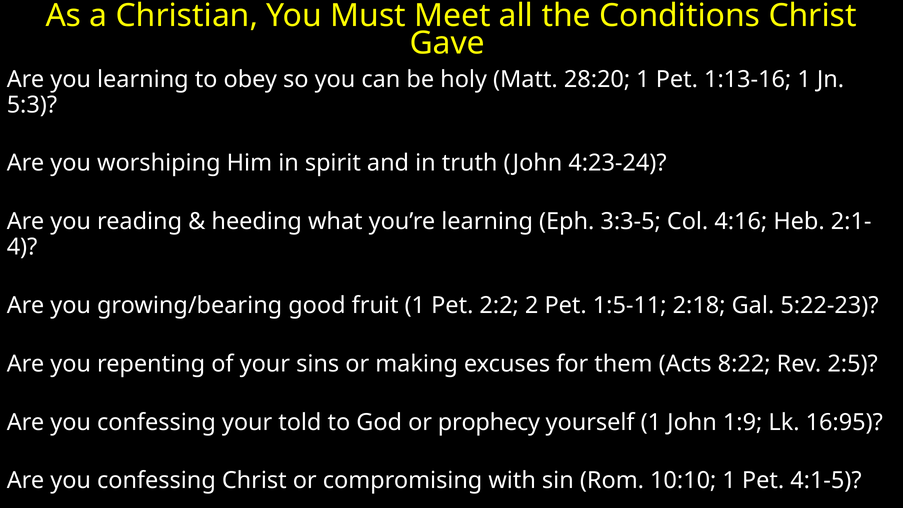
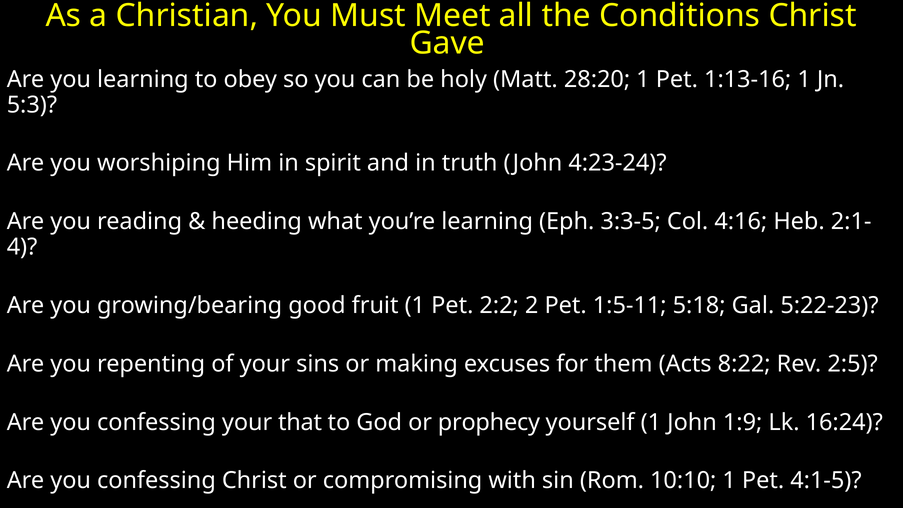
2:18: 2:18 -> 5:18
told: told -> that
16:95: 16:95 -> 16:24
